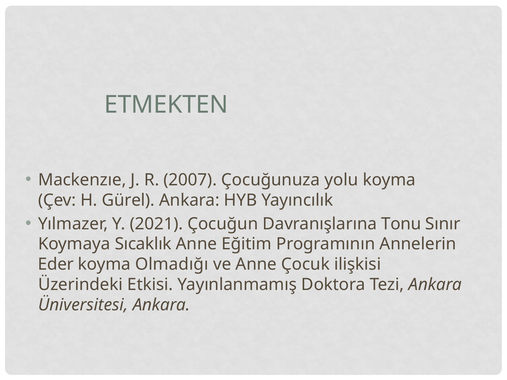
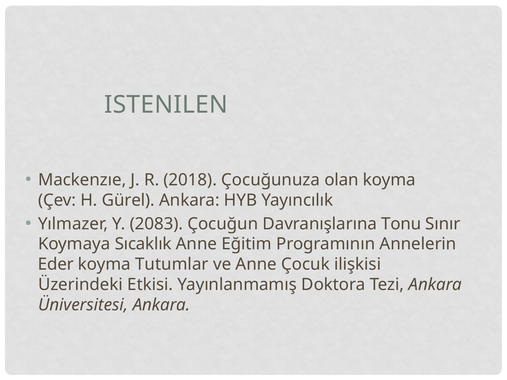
ETMEKTEN: ETMEKTEN -> ISTENILEN
2007: 2007 -> 2018
yolu: yolu -> olan
2021: 2021 -> 2083
Olmadığı: Olmadığı -> Tutumlar
